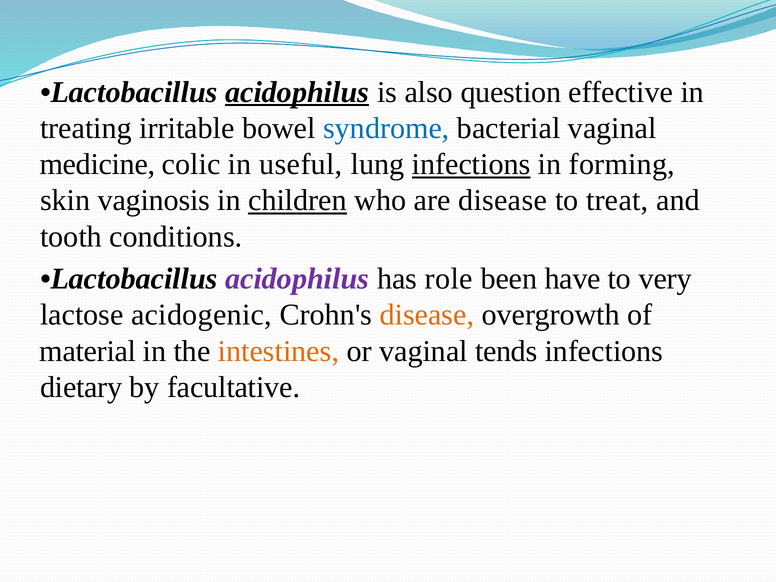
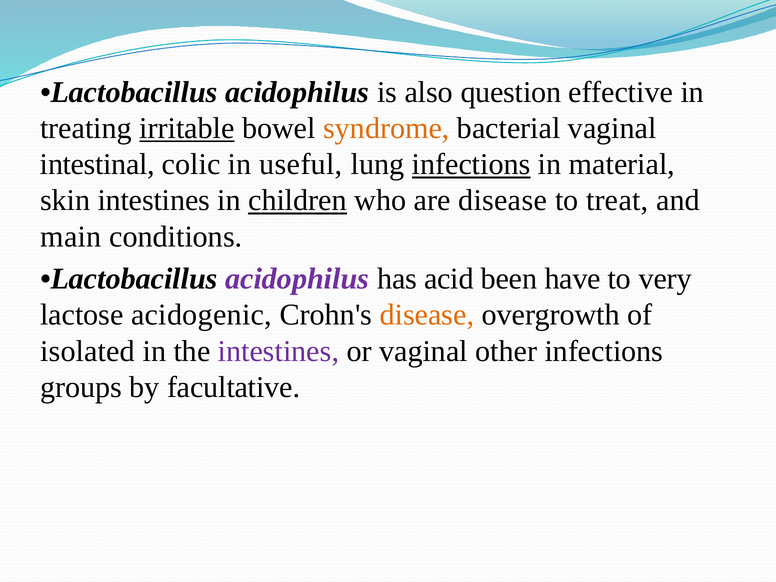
acidophilus at (297, 92) underline: present -> none
irritable underline: none -> present
syndrome colour: blue -> orange
medicine: medicine -> intestinal
forming: forming -> material
skin vaginosis: vaginosis -> intestines
tooth: tooth -> main
role: role -> acid
material: material -> isolated
intestines at (278, 351) colour: orange -> purple
tends: tends -> other
dietary: dietary -> groups
